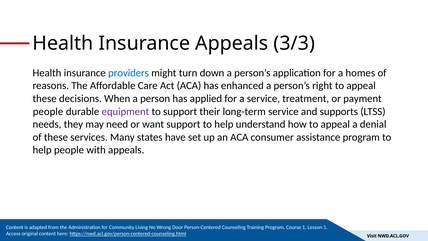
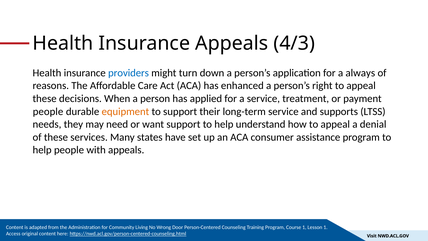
3/3: 3/3 -> 4/3
homes: homes -> always
equipment colour: purple -> orange
